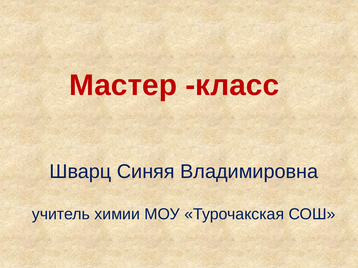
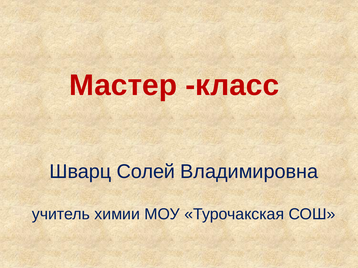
Синяя: Синяя -> Солей
